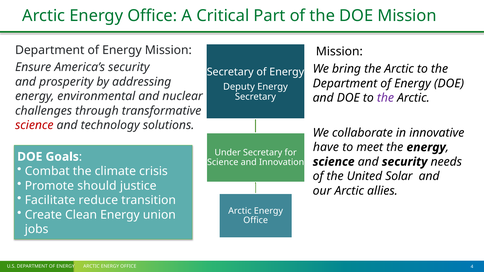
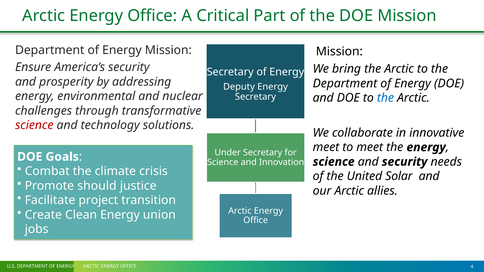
the at (385, 98) colour: purple -> blue
have at (326, 147): have -> meet
reduce: reduce -> project
